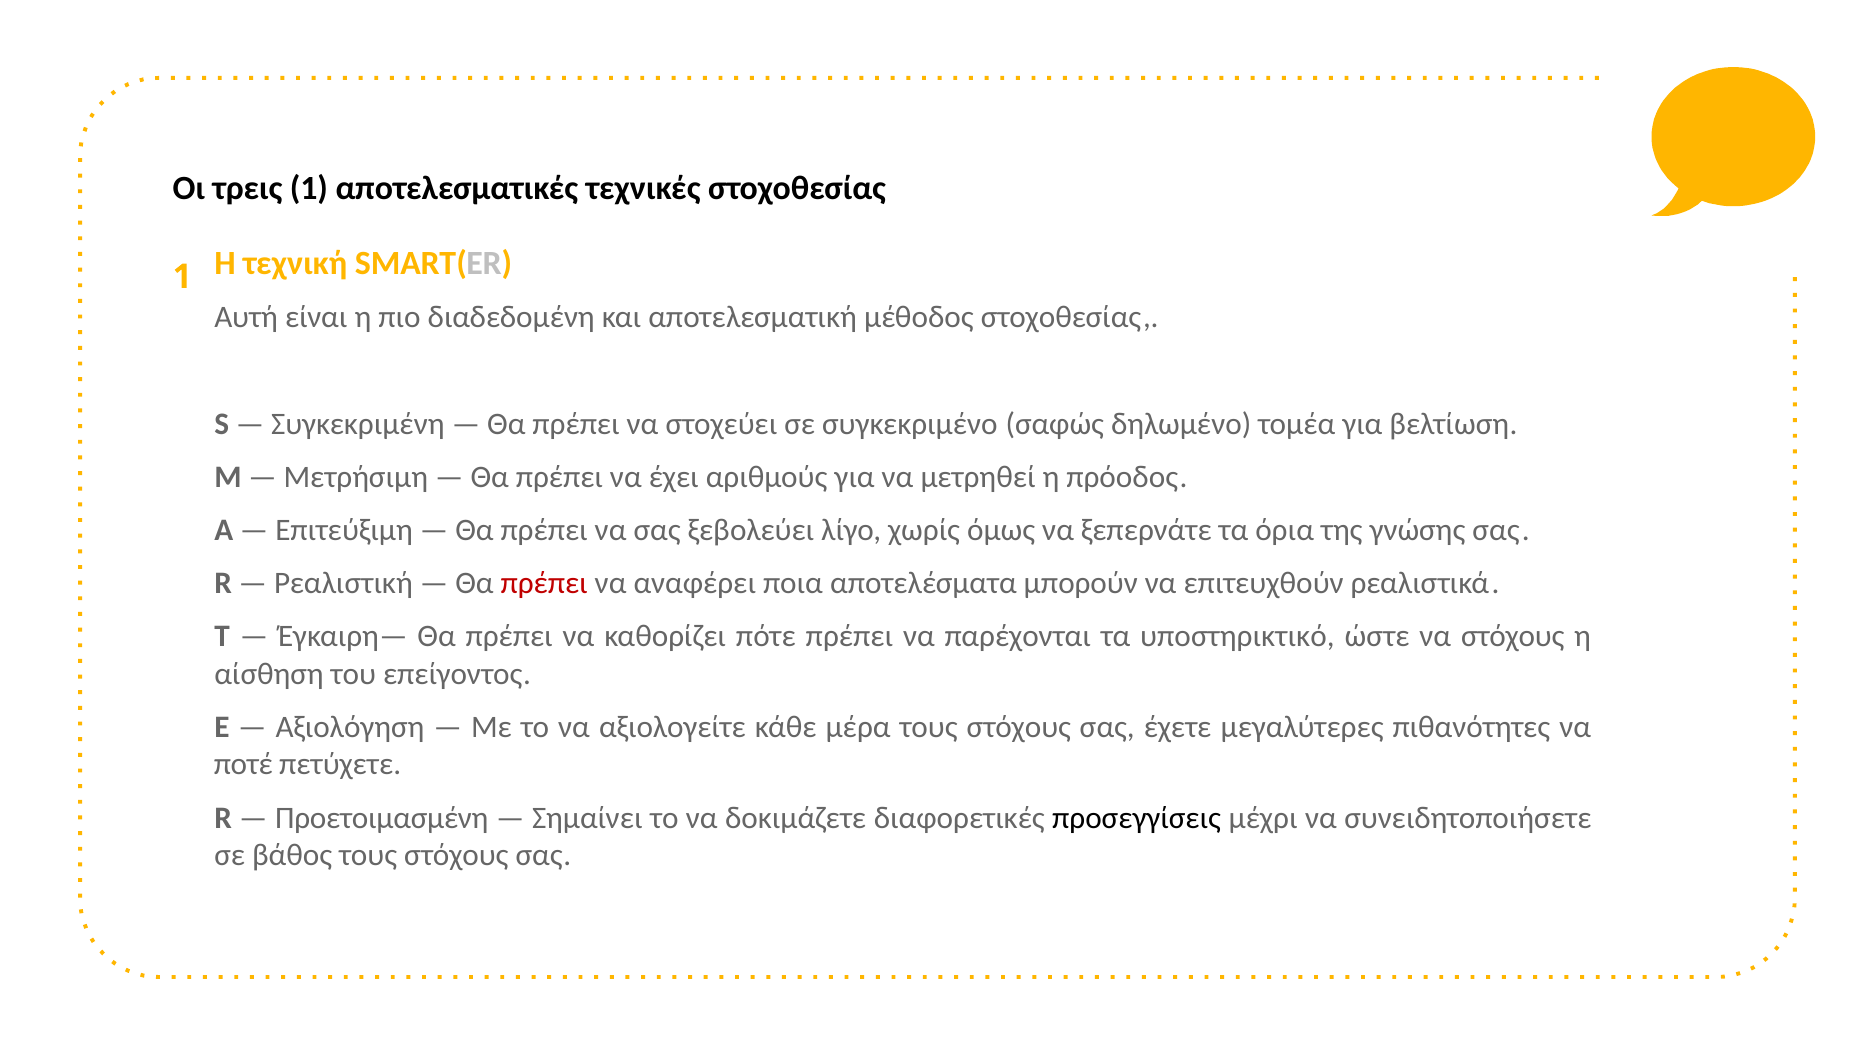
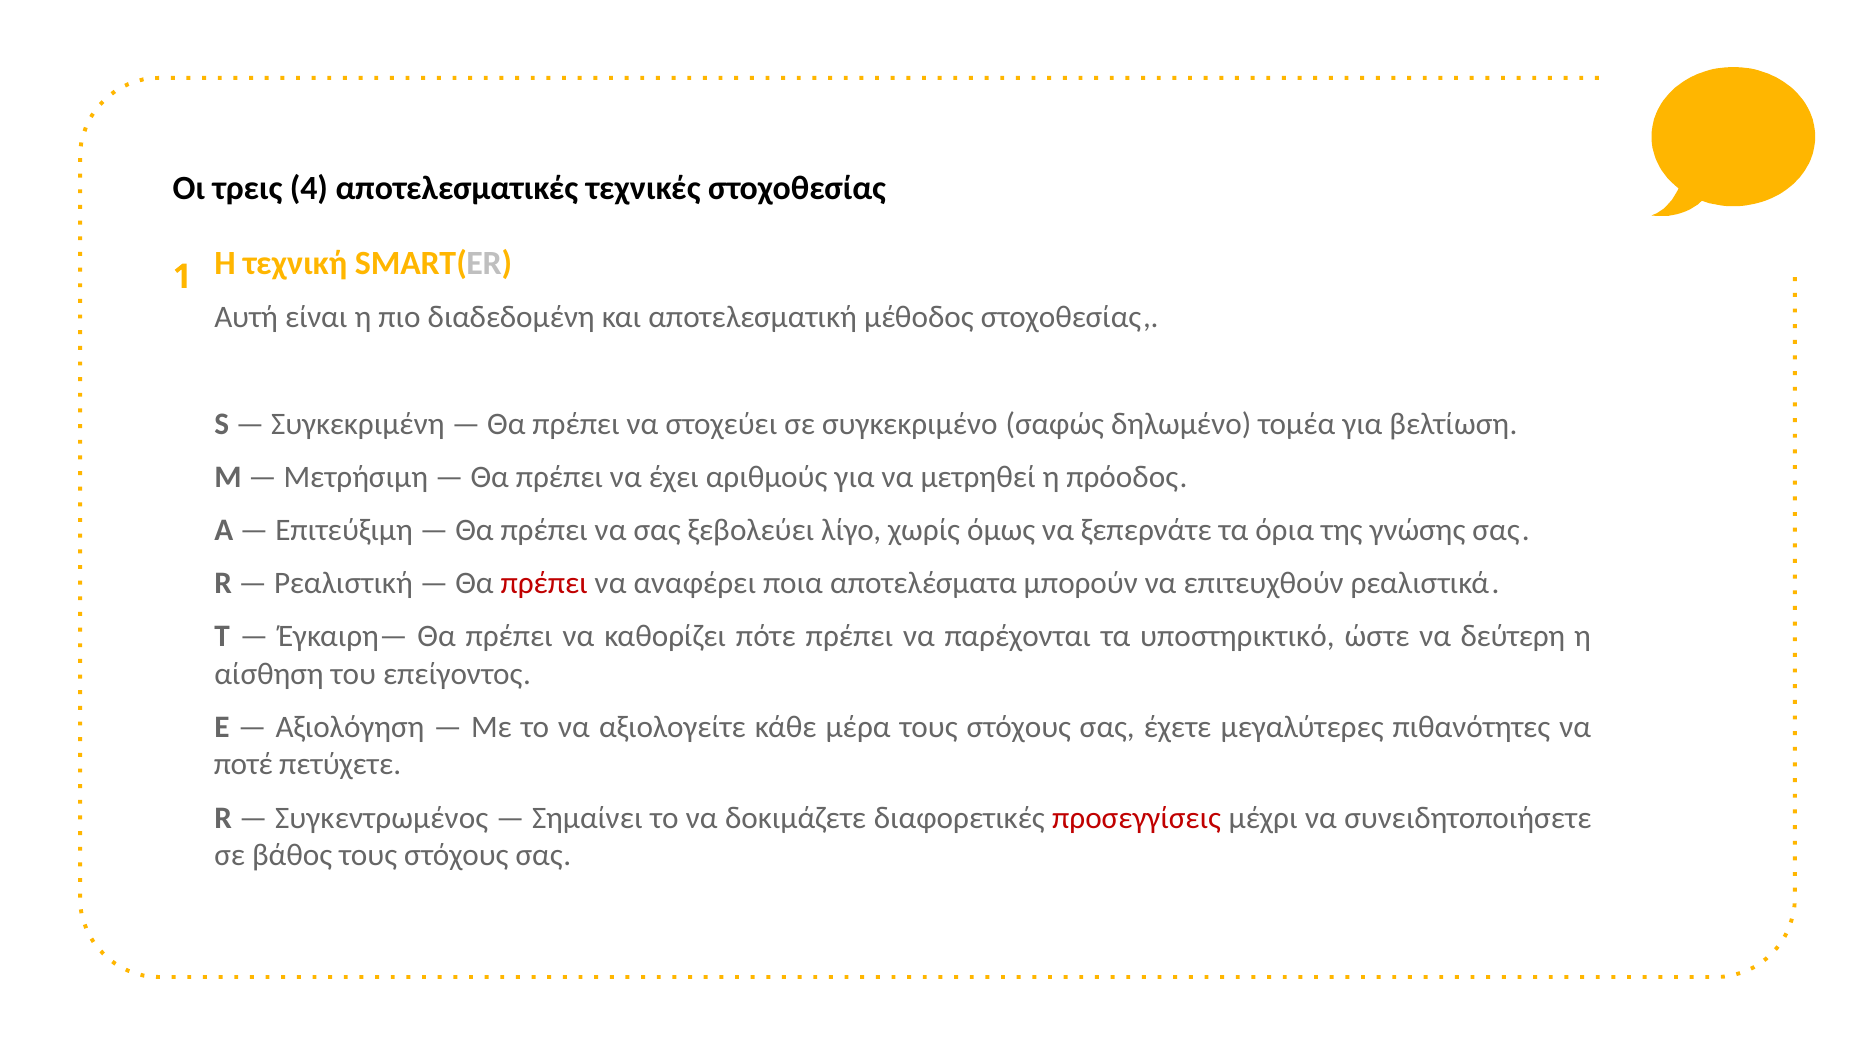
τρεις 1: 1 -> 4
να στόχους: στόχους -> δεύτερη
Προετοιμασμένη: Προετοιμασμένη -> Συγκεντρωμένος
προσεγγίσεις colour: black -> red
